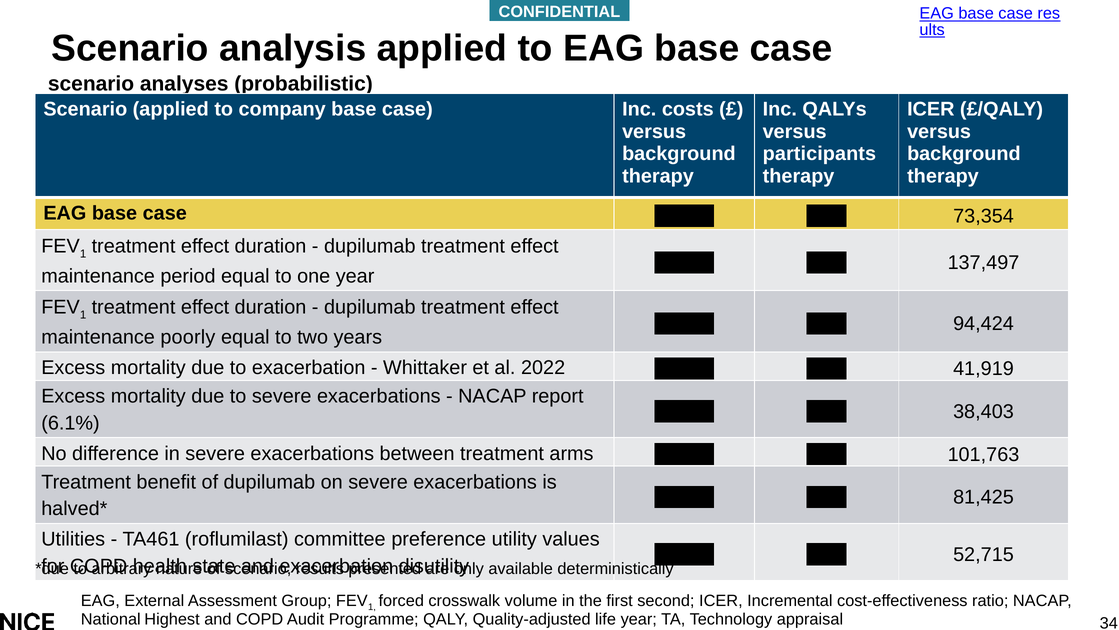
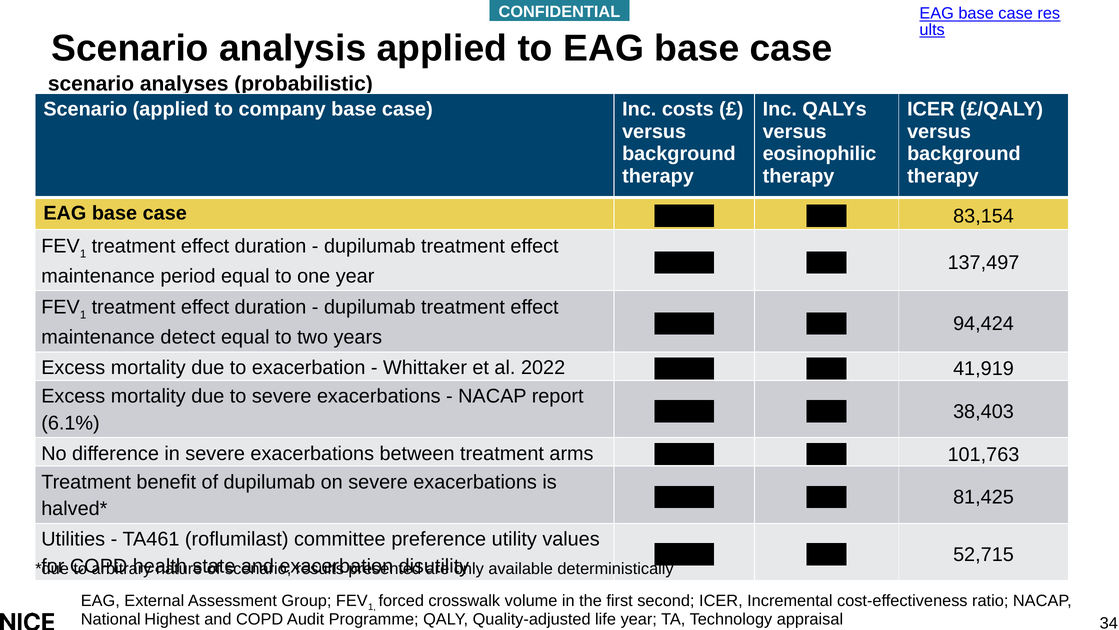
participants: participants -> eosinophilic
73,354: 73,354 -> 83,154
poorly: poorly -> detect
